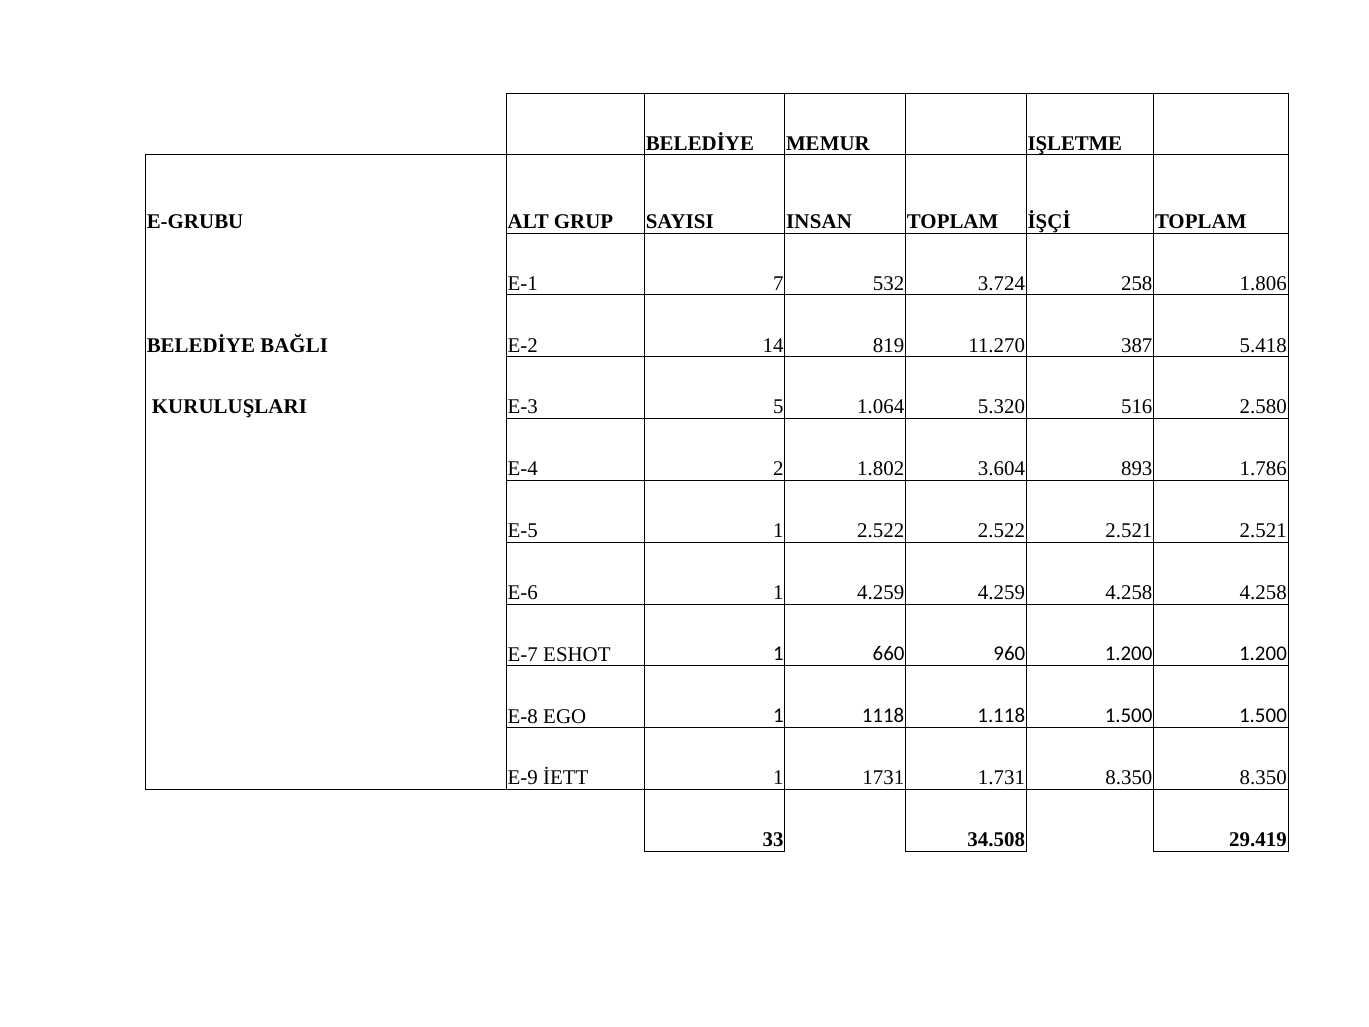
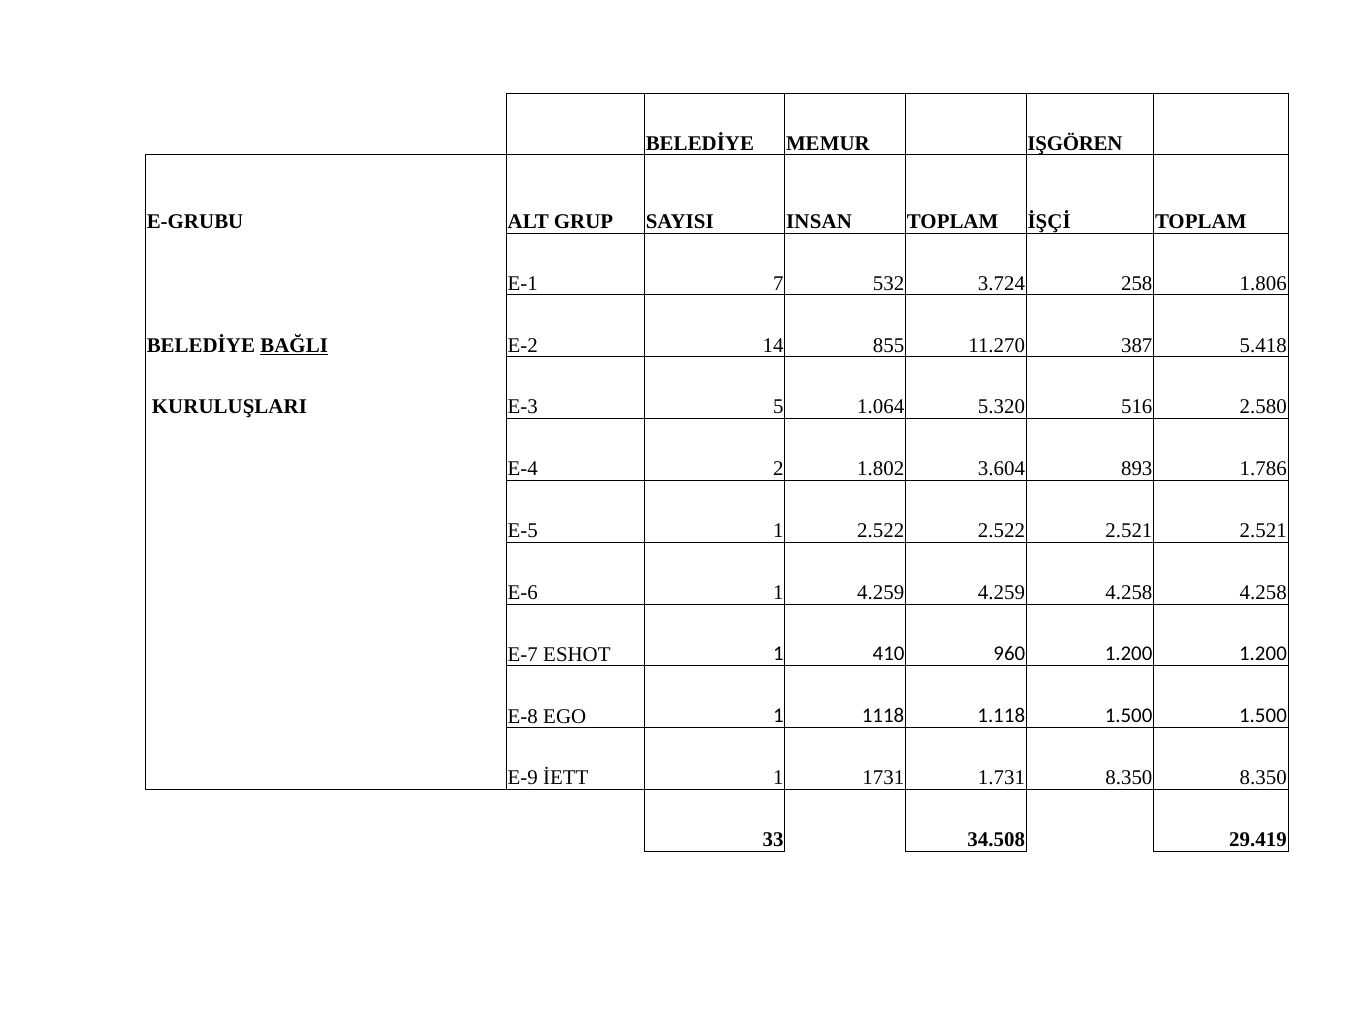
IŞLETME: IŞLETME -> IŞGÖREN
BAĞLI underline: none -> present
819: 819 -> 855
660: 660 -> 410
